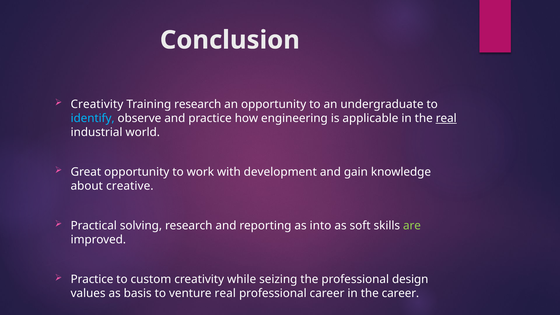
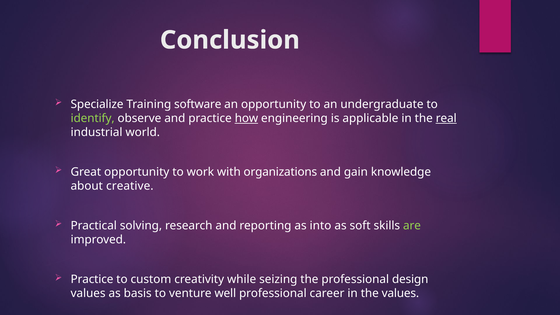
Creativity at (97, 104): Creativity -> Specialize
Training research: research -> software
identify colour: light blue -> light green
how underline: none -> present
development: development -> organizations
venture real: real -> well
the career: career -> values
